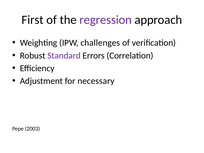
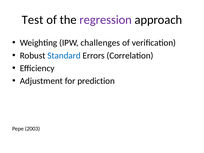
First: First -> Test
Standard colour: purple -> blue
necessary: necessary -> prediction
